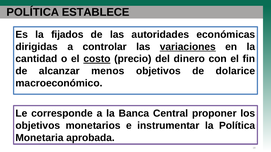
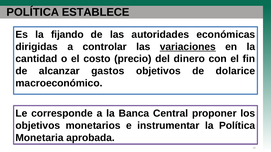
fijados: fijados -> fijando
costo underline: present -> none
menos: menos -> gastos
